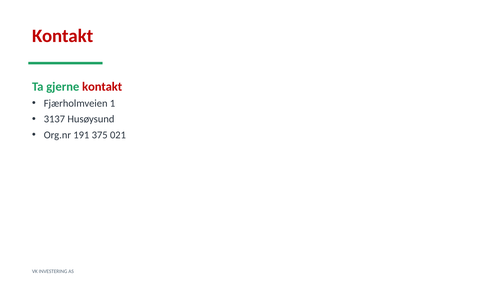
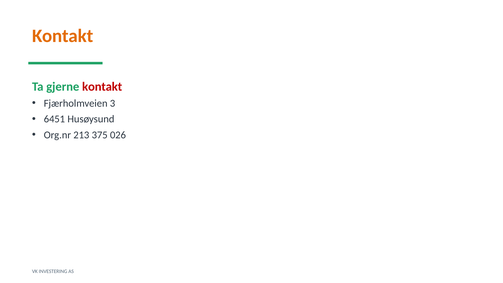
Kontakt at (63, 36) colour: red -> orange
1: 1 -> 3
3137: 3137 -> 6451
191: 191 -> 213
021: 021 -> 026
